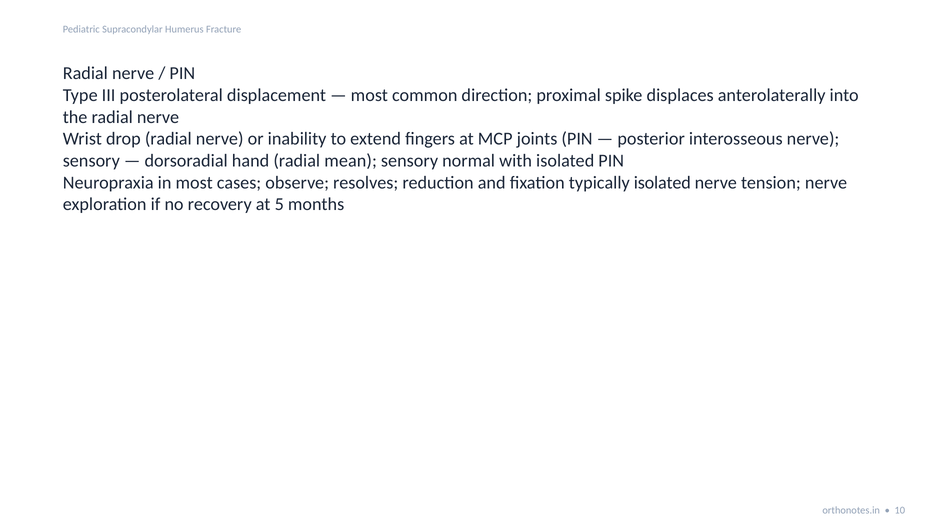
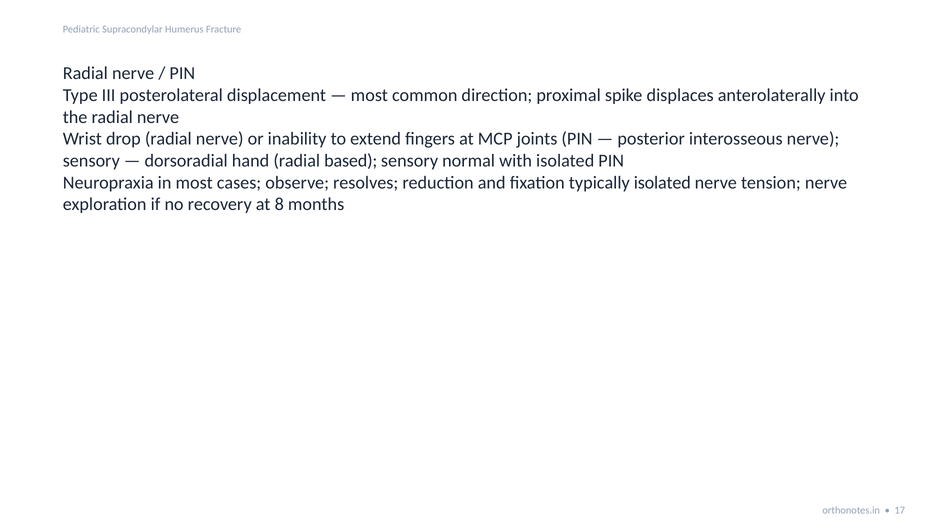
mean: mean -> based
5: 5 -> 8
10: 10 -> 17
